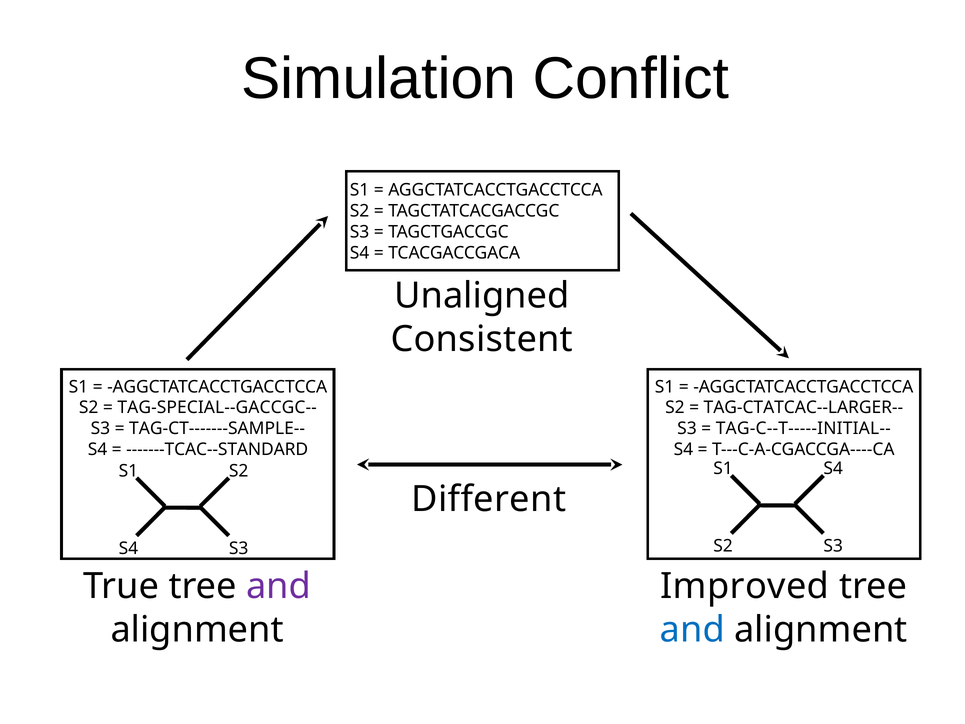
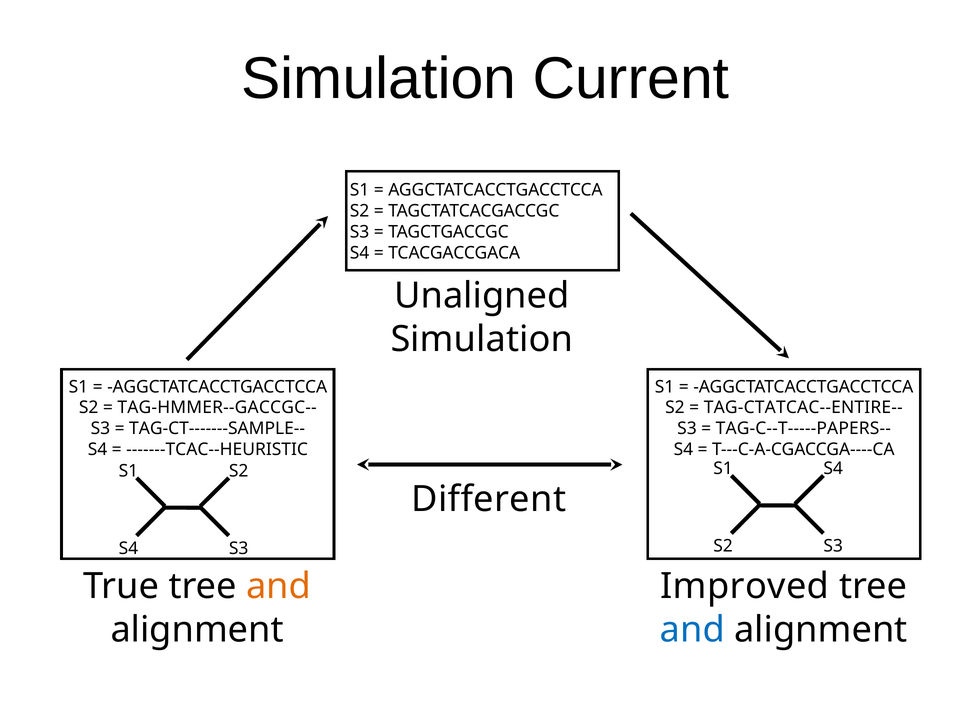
Conflict: Conflict -> Current
Consistent at (482, 339): Consistent -> Simulation
TAG-SPECIAL--GACCGC--: TAG-SPECIAL--GACCGC-- -> TAG-HMMER--GACCGC--
TAG-CTATCAC--LARGER--: TAG-CTATCAC--LARGER-- -> TAG-CTATCAC--ENTIRE--
TAG-C--T-----INITIAL--: TAG-C--T-----INITIAL-- -> TAG-C--T-----PAPERS--
-------TCAC--STANDARD: -------TCAC--STANDARD -> -------TCAC--HEURISTIC
and at (279, 586) colour: purple -> orange
